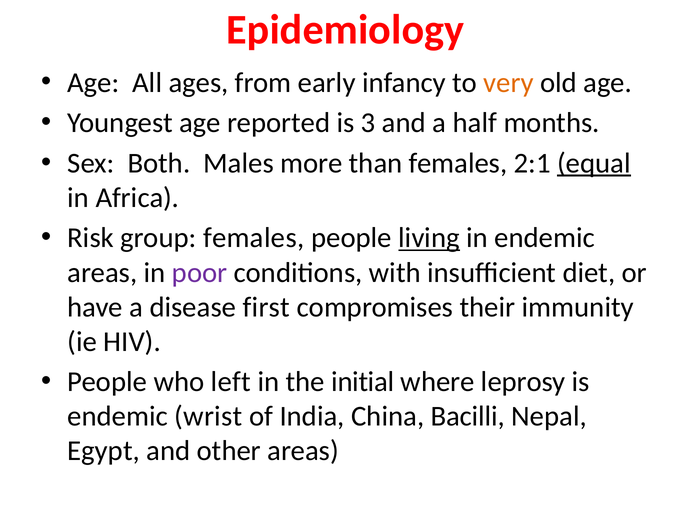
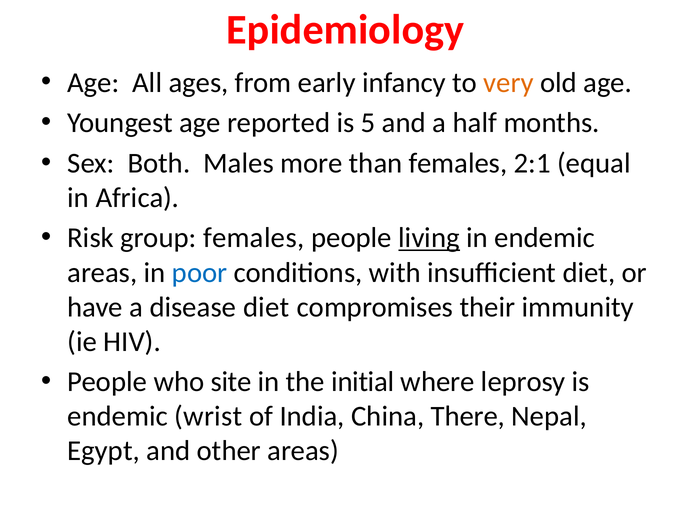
3: 3 -> 5
equal underline: present -> none
poor colour: purple -> blue
disease first: first -> diet
left: left -> site
Bacilli: Bacilli -> There
